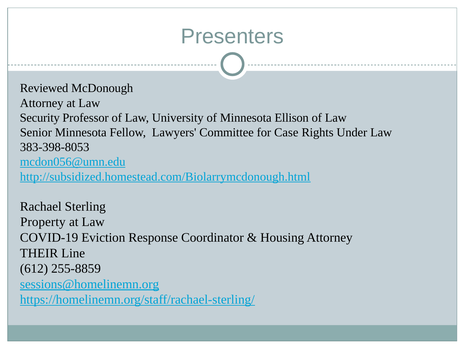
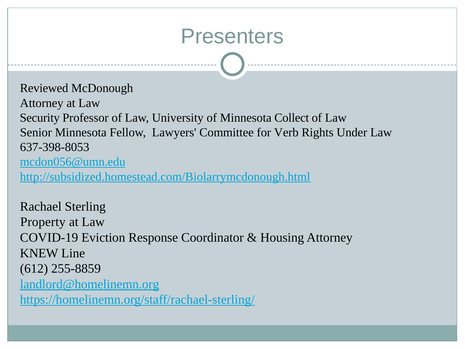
Ellison: Ellison -> Collect
Case: Case -> Verb
383-398-8053: 383-398-8053 -> 637-398-8053
THEIR: THEIR -> KNEW
sessions@homelinemn.org: sessions@homelinemn.org -> landlord@homelinemn.org
